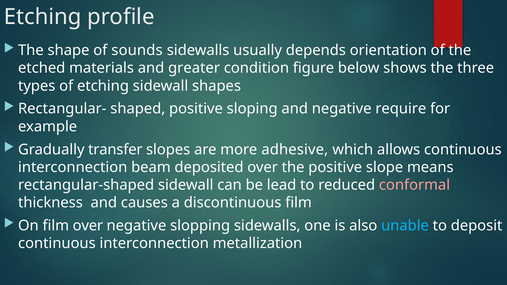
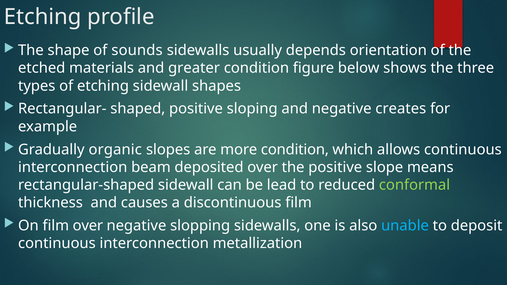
require: require -> creates
transfer: transfer -> organic
more adhesive: adhesive -> condition
conformal colour: pink -> light green
